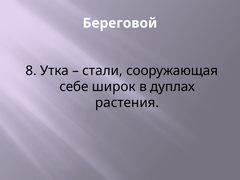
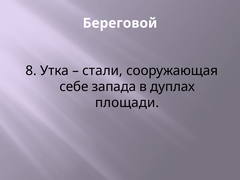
широк: широк -> запада
растения: растения -> площади
